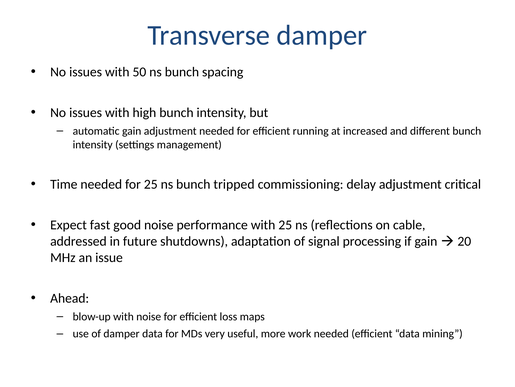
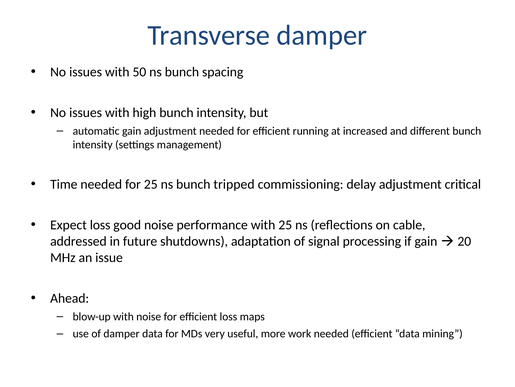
Expect fast: fast -> loss
